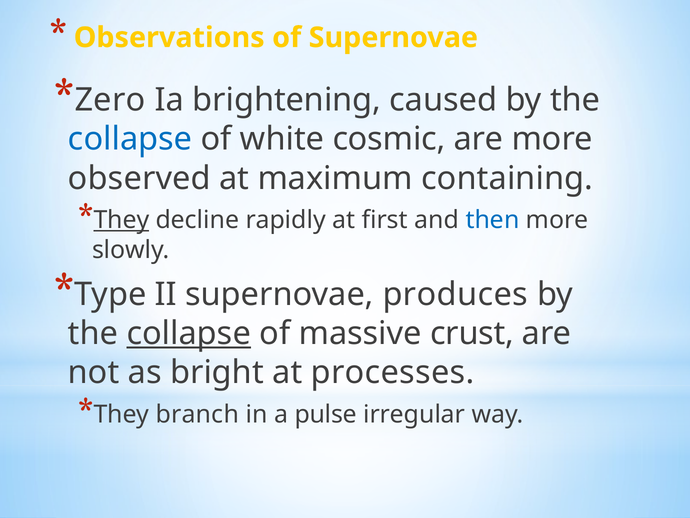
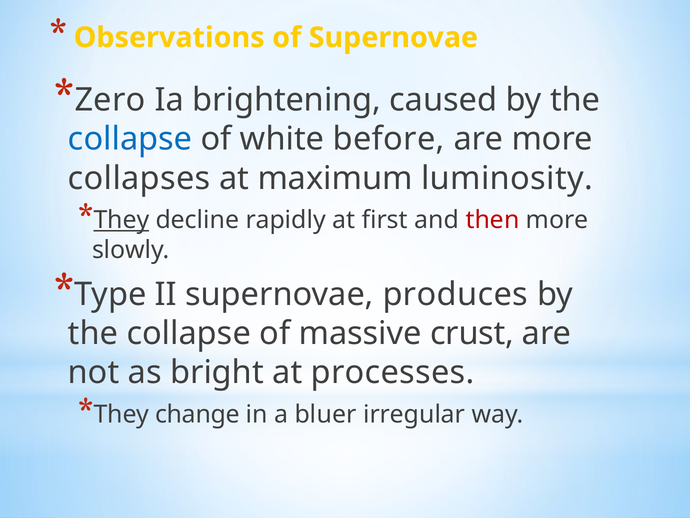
cosmic: cosmic -> before
observed: observed -> collapses
containing: containing -> luminosity
then colour: blue -> red
collapse at (189, 333) underline: present -> none
branch: branch -> change
pulse: pulse -> bluer
